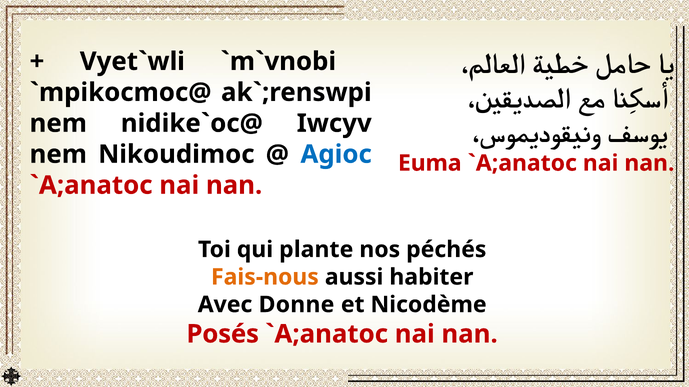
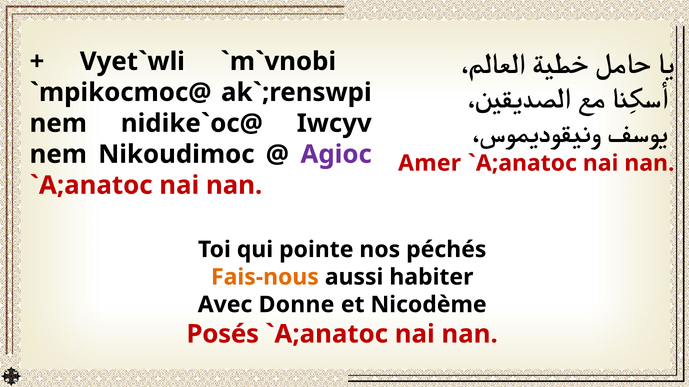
Agioc colour: blue -> purple
Euma: Euma -> Amer
plante: plante -> pointe
